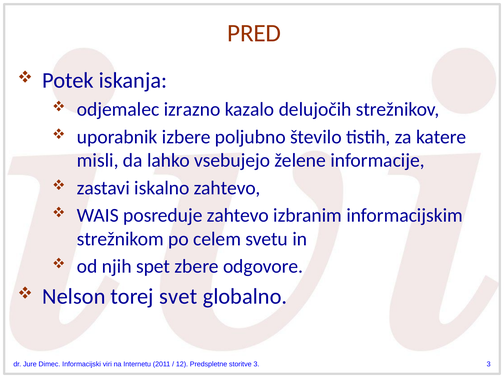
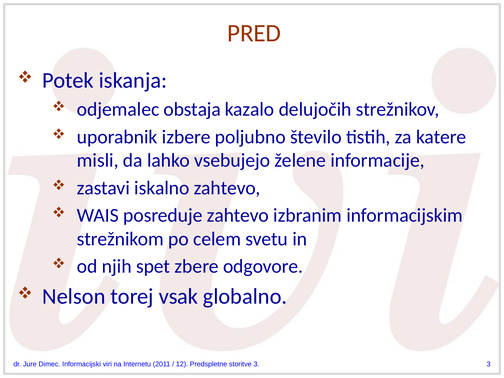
izrazno: izrazno -> obstaja
svet: svet -> vsak
